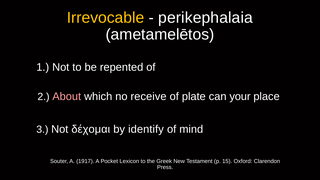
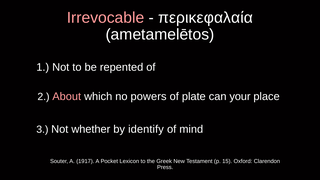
Irrevocable colour: yellow -> pink
perikephalaia: perikephalaia -> περικεφαλαία
receive: receive -> powers
δέχομαι: δέχομαι -> whether
